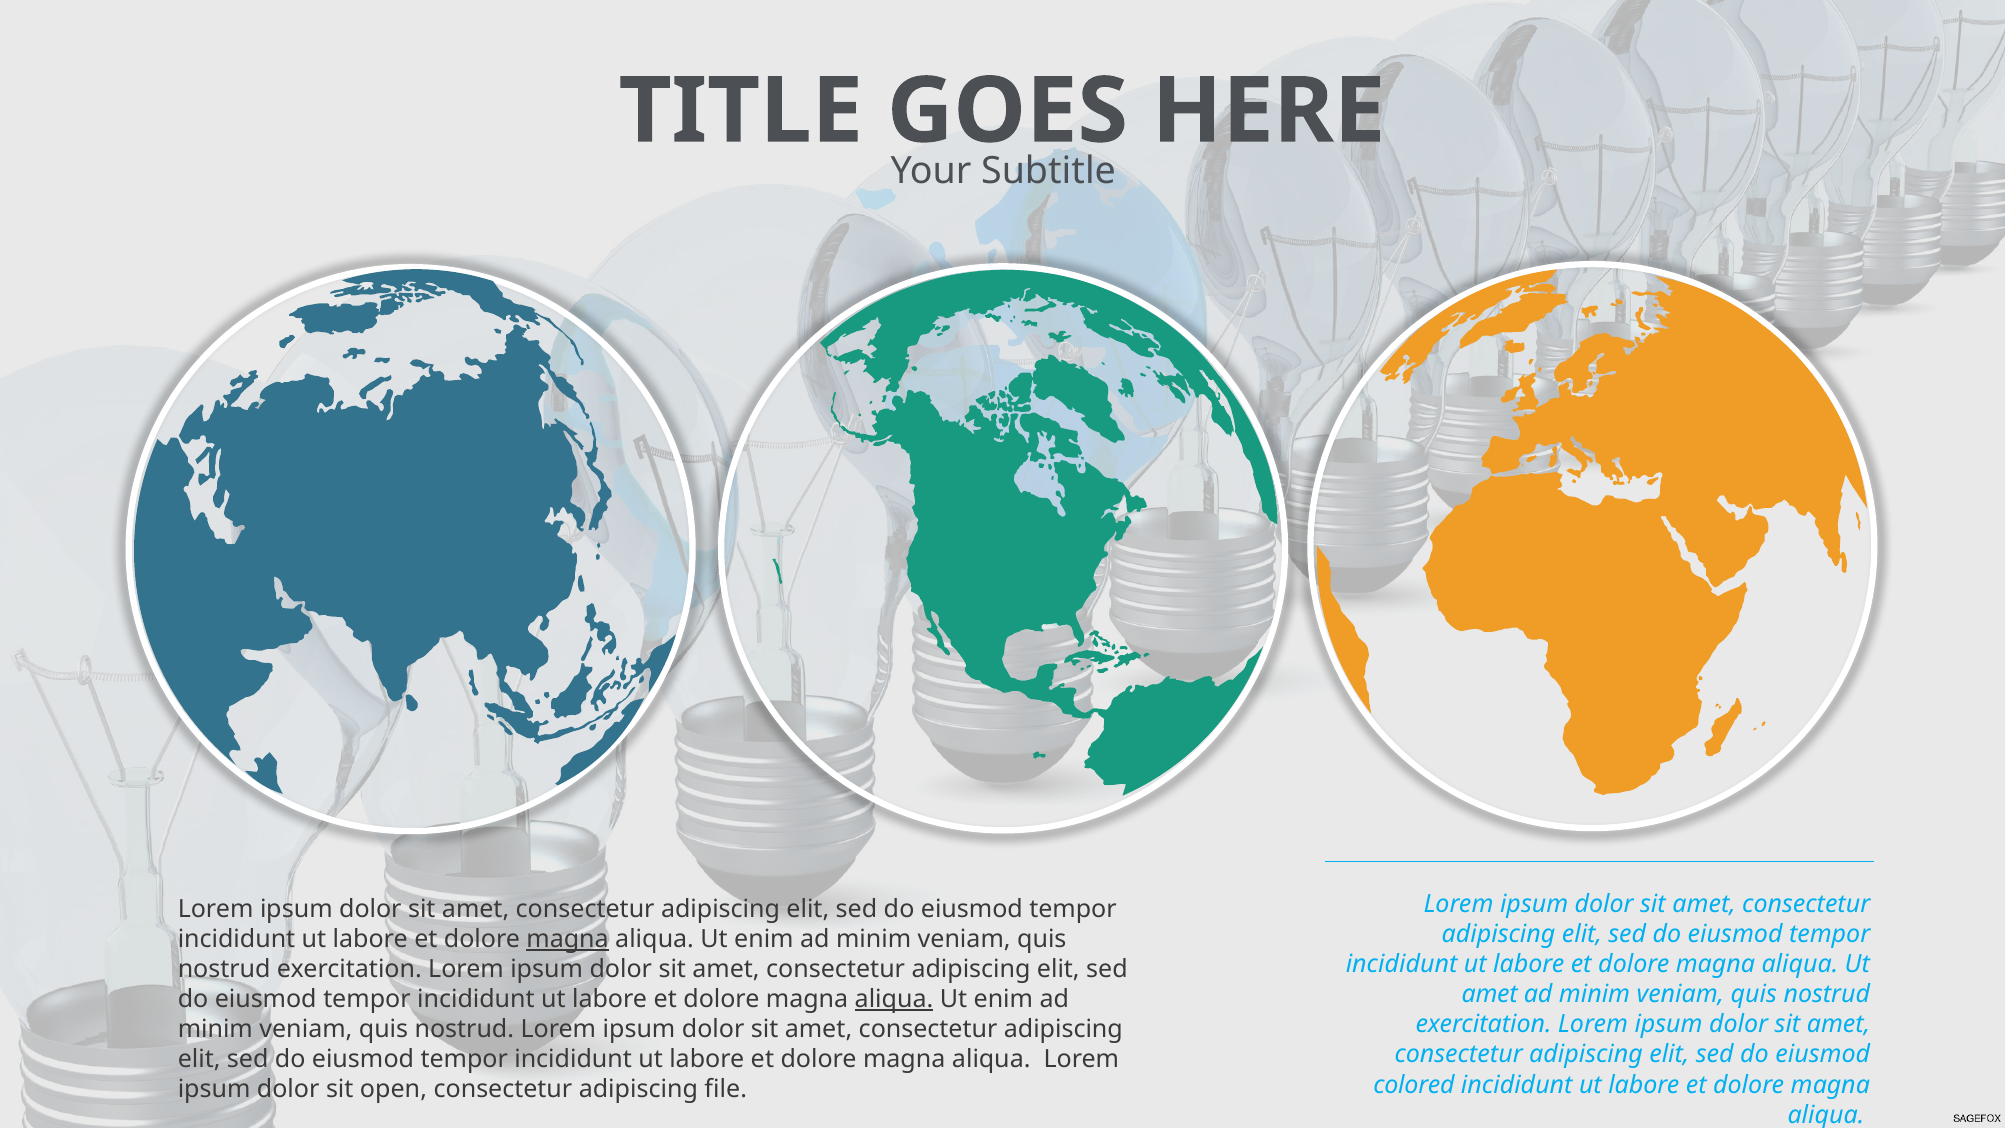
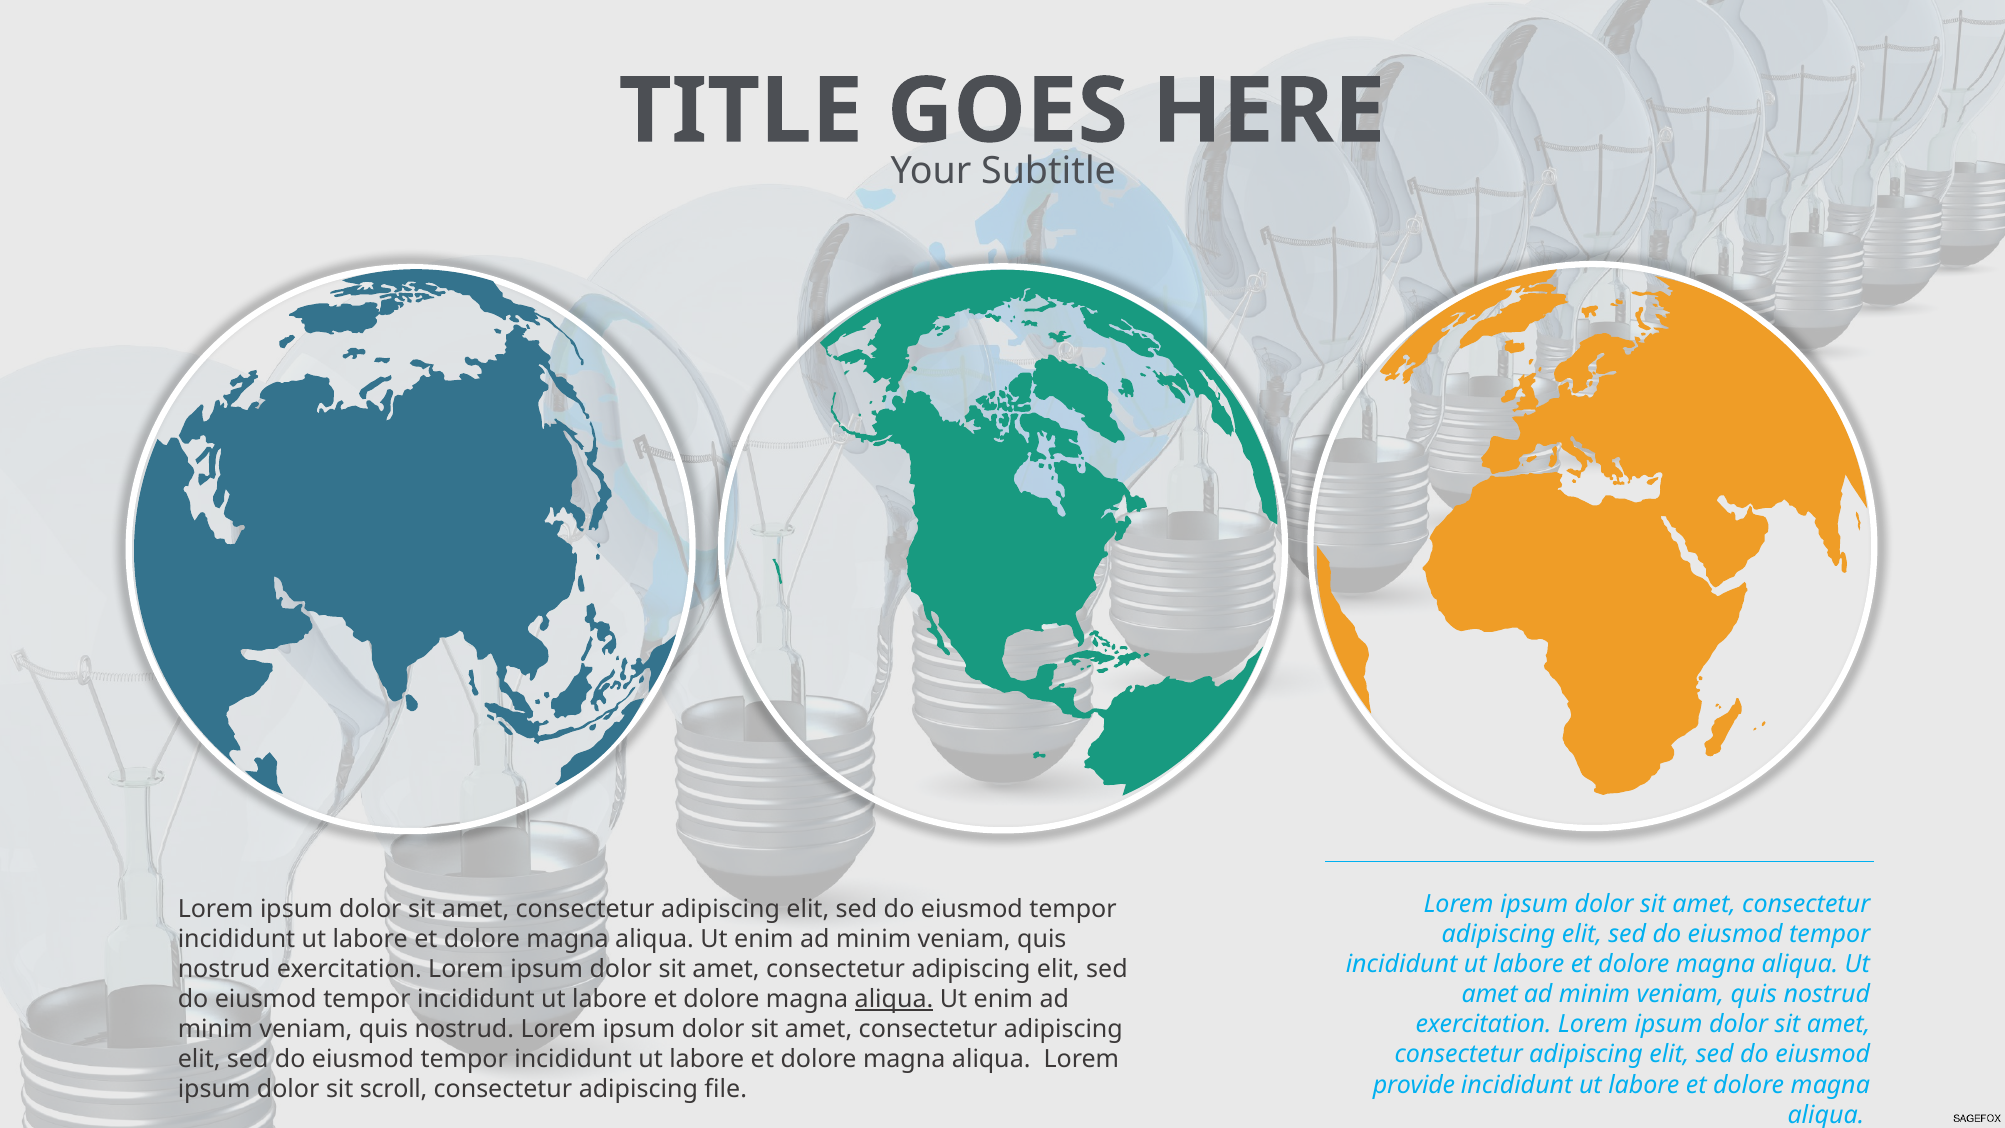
magna at (568, 939) underline: present -> none
colored: colored -> provide
open: open -> scroll
